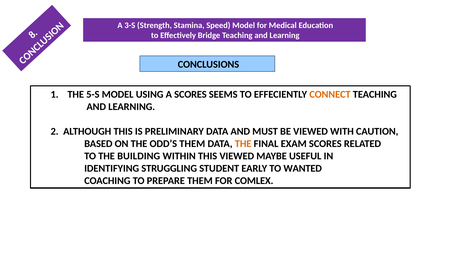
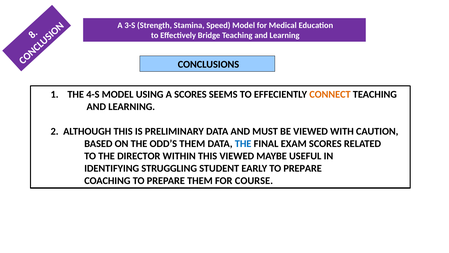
5-S: 5-S -> 4-S
THE at (243, 144) colour: orange -> blue
BUILDING: BUILDING -> DIRECTOR
EARLY TO WANTED: WANTED -> PREPARE
COMLEX: COMLEX -> COURSE
